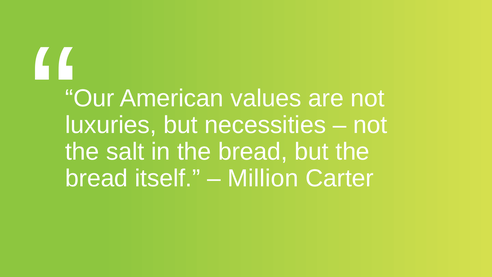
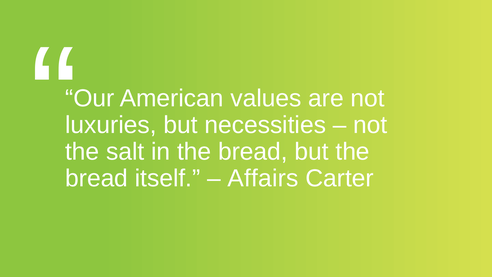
Million: Million -> Affairs
